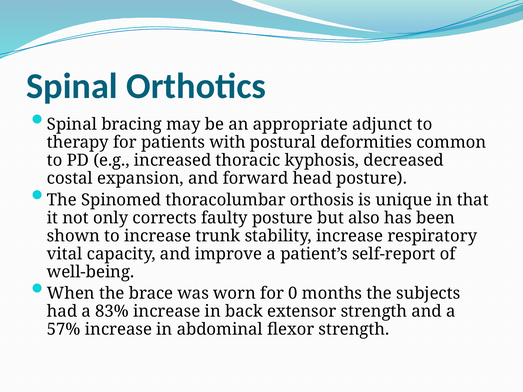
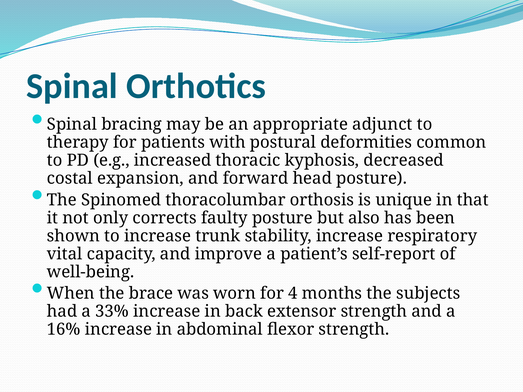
0: 0 -> 4
83%: 83% -> 33%
57%: 57% -> 16%
